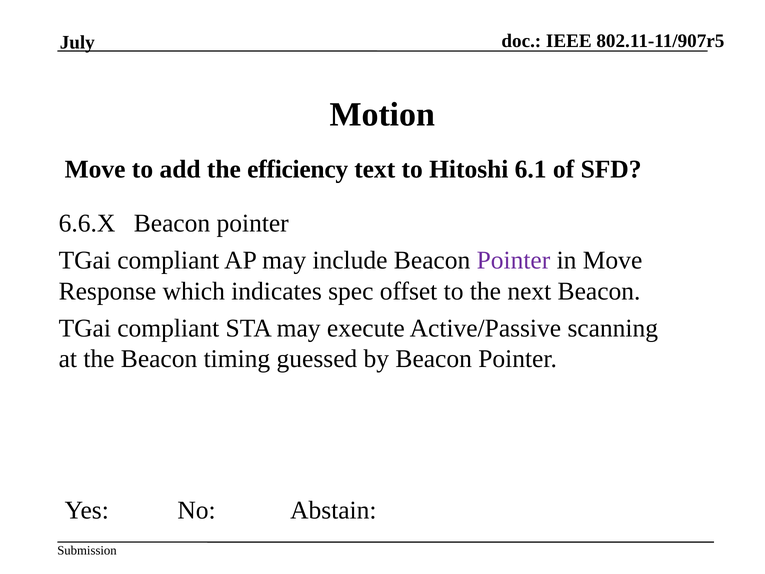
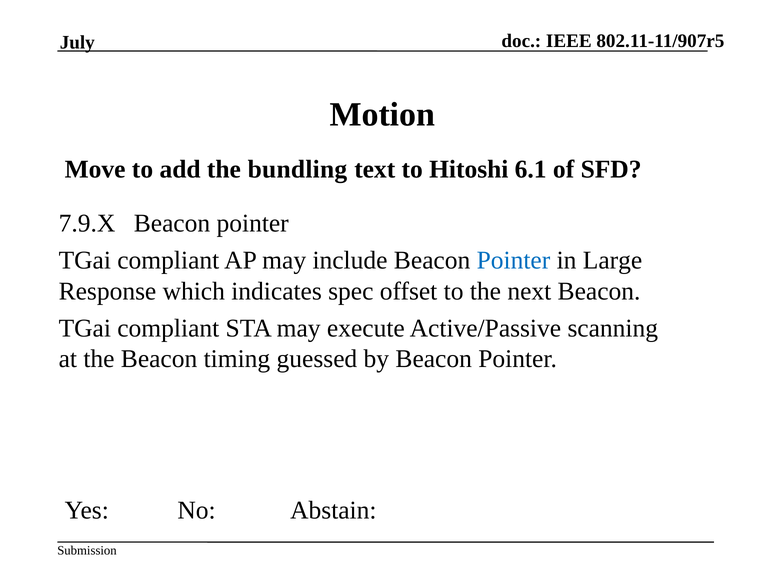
efficiency: efficiency -> bundling
6.6.X: 6.6.X -> 7.9.X
Pointer at (513, 260) colour: purple -> blue
in Move: Move -> Large
